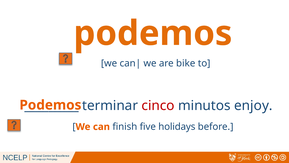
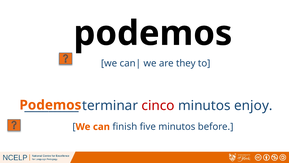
podemos at (153, 33) colour: orange -> black
bike: bike -> they
five holidays: holidays -> minutos
